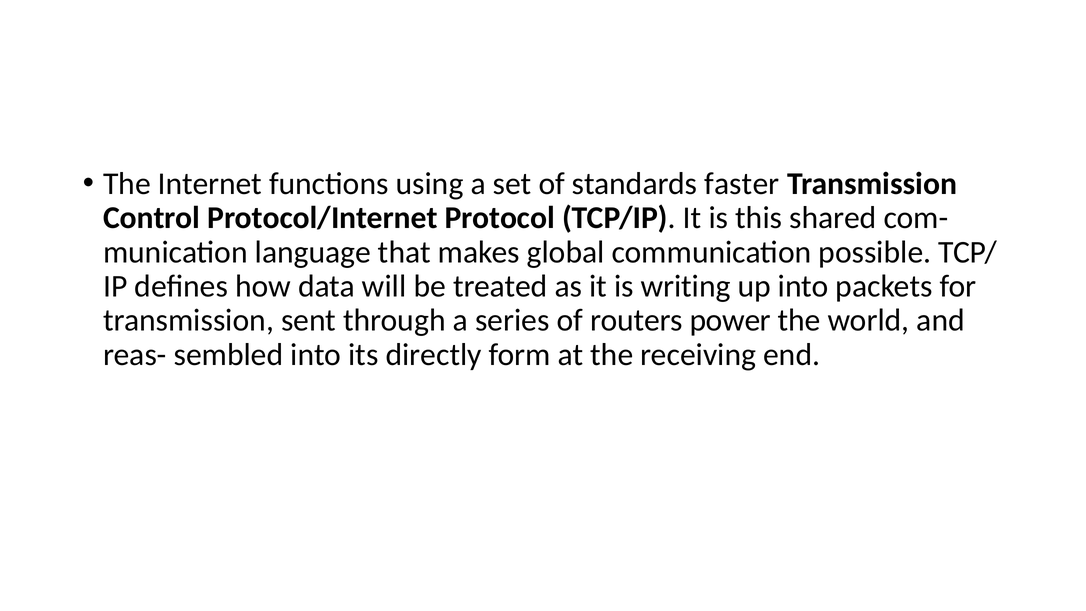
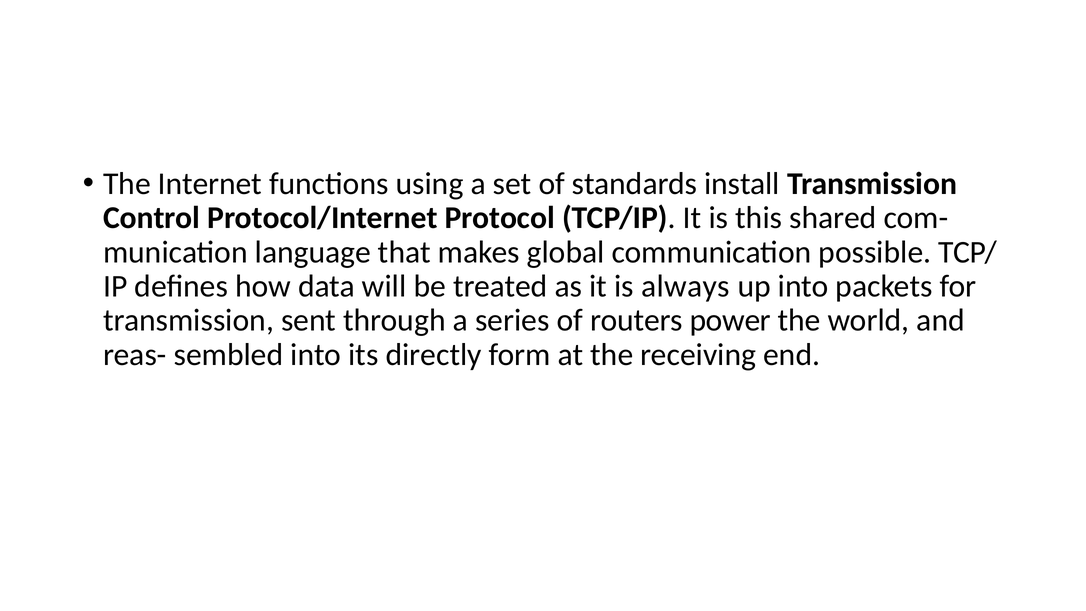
faster: faster -> install
writing: writing -> always
